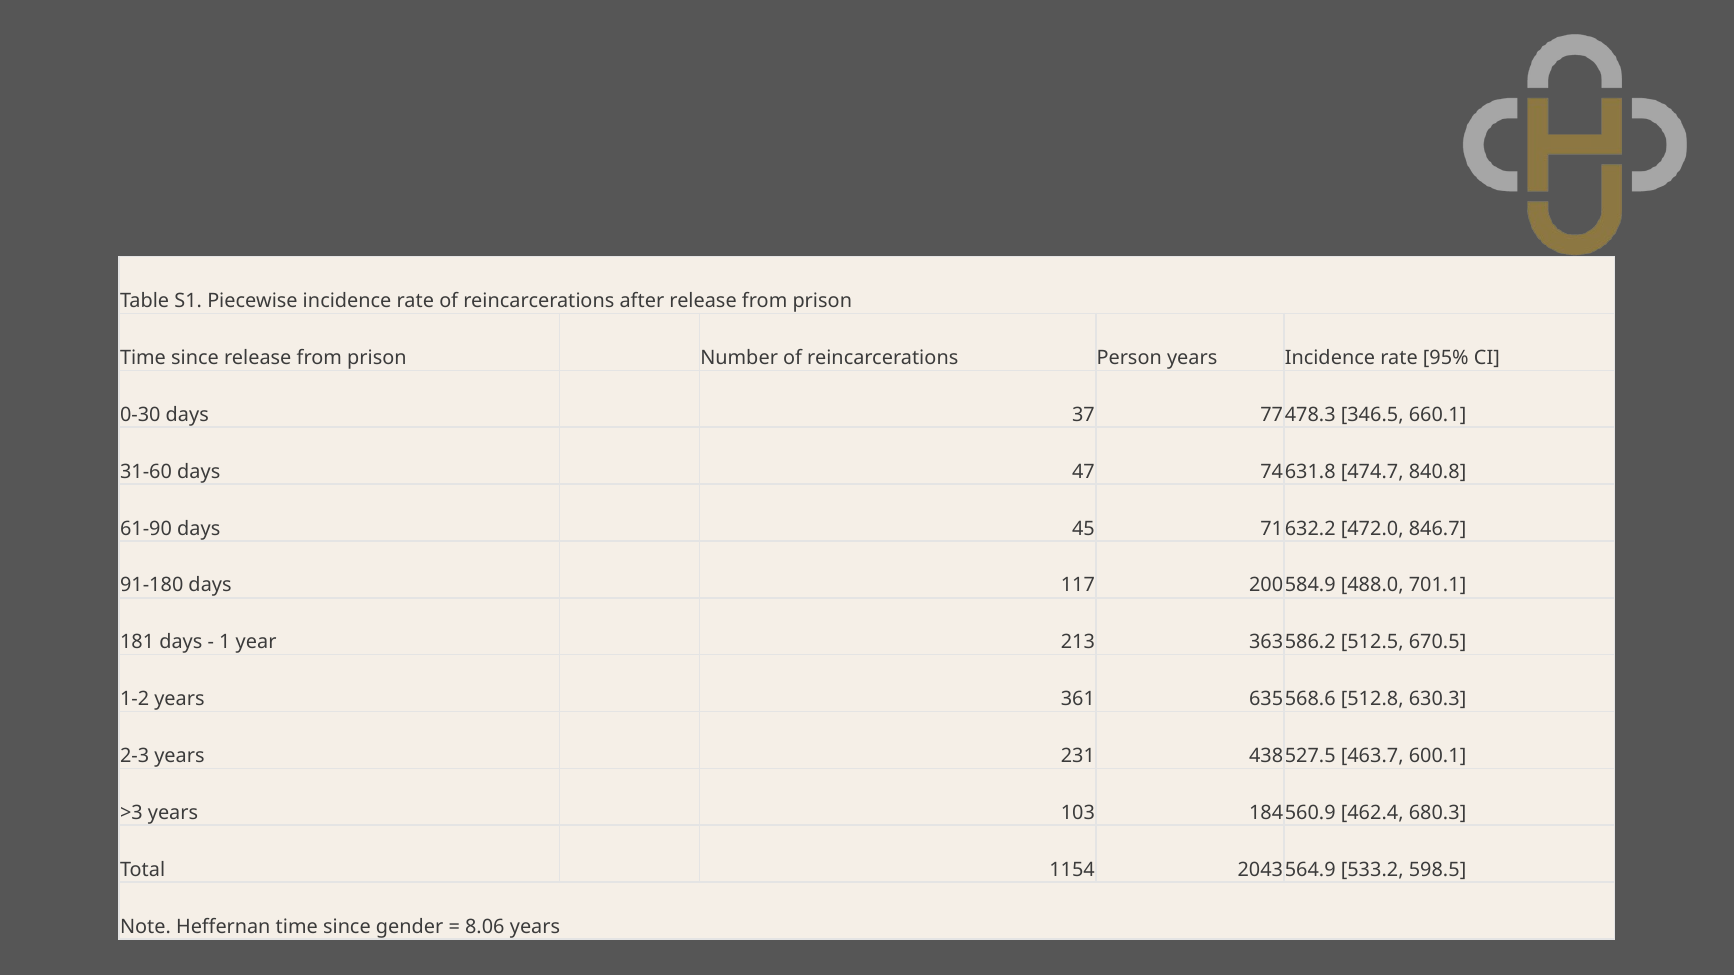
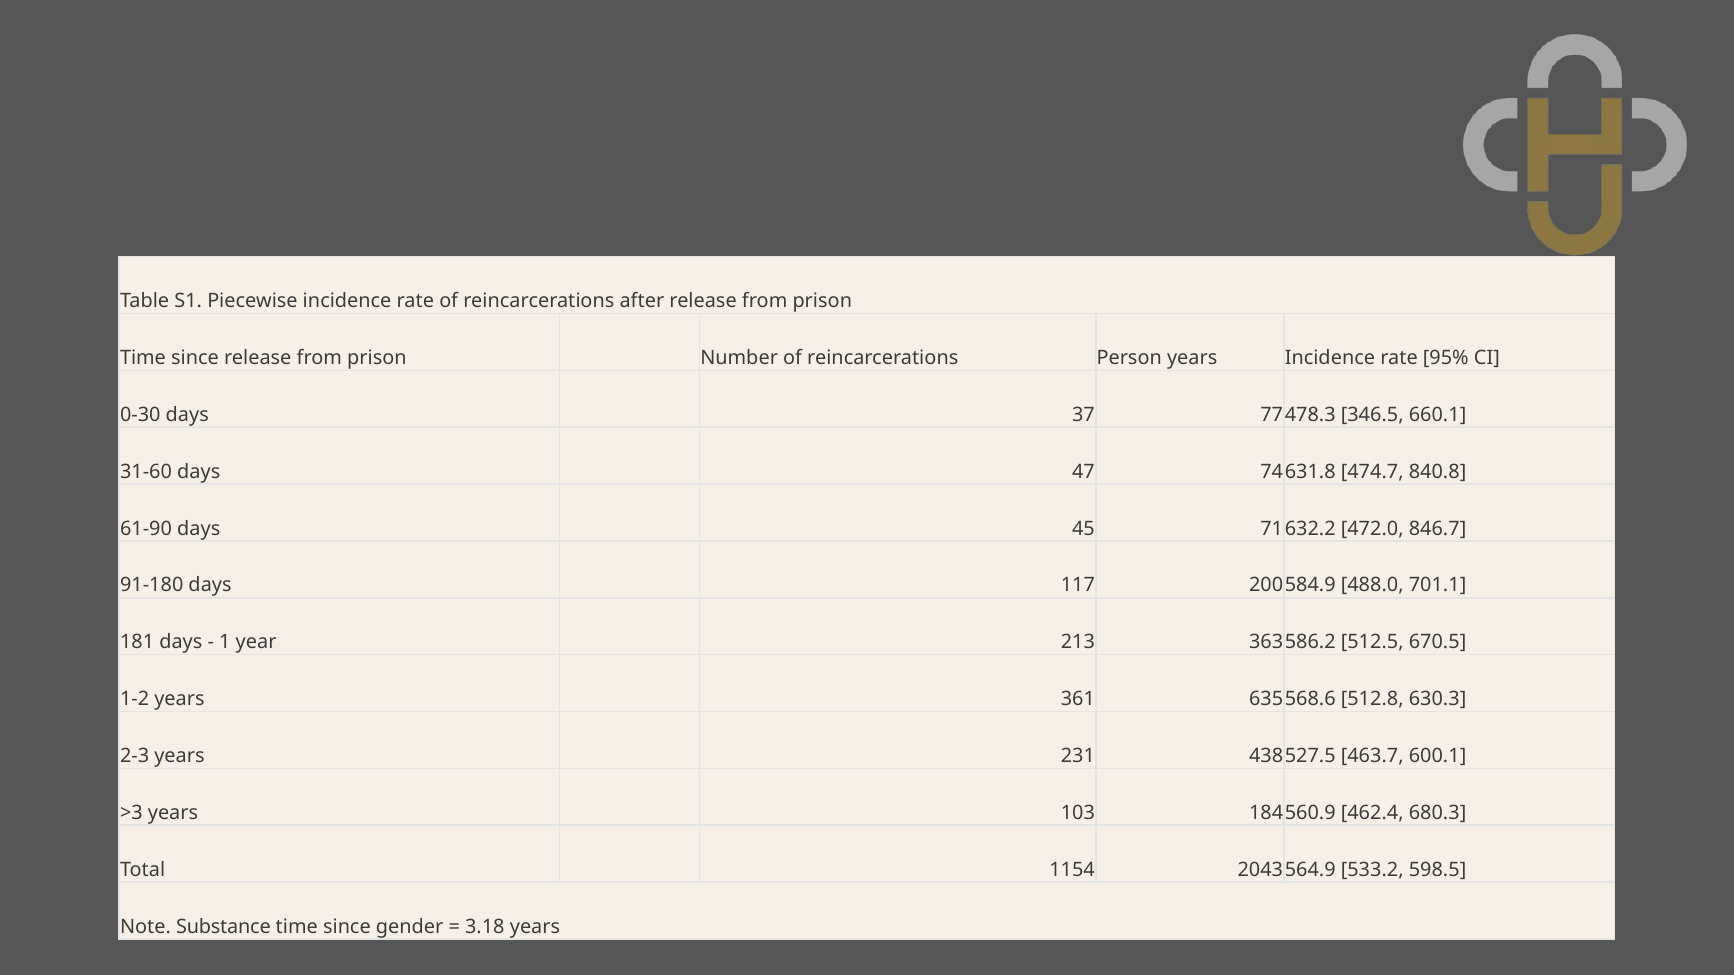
Heffernan: Heffernan -> Substance
8.06: 8.06 -> 3.18
